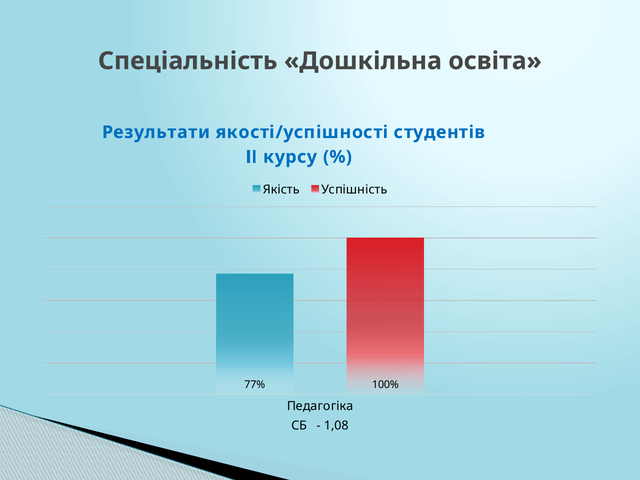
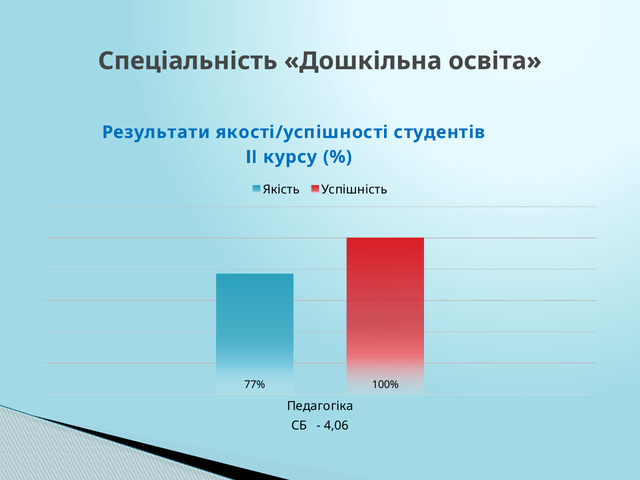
1,08: 1,08 -> 4,06
